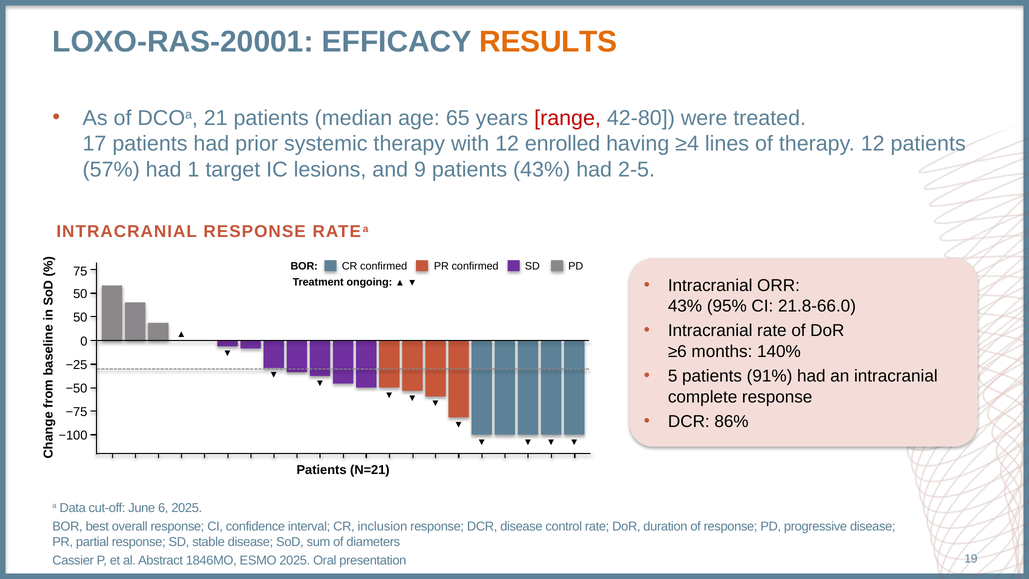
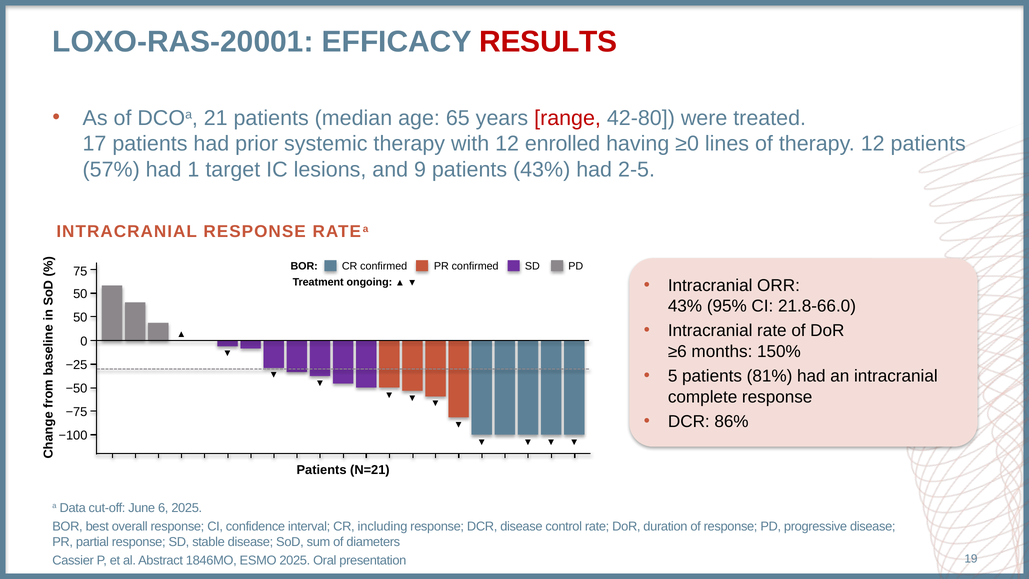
RESULTS colour: orange -> red
≥4: ≥4 -> ≥0
140%: 140% -> 150%
91%: 91% -> 81%
inclusion: inclusion -> including
